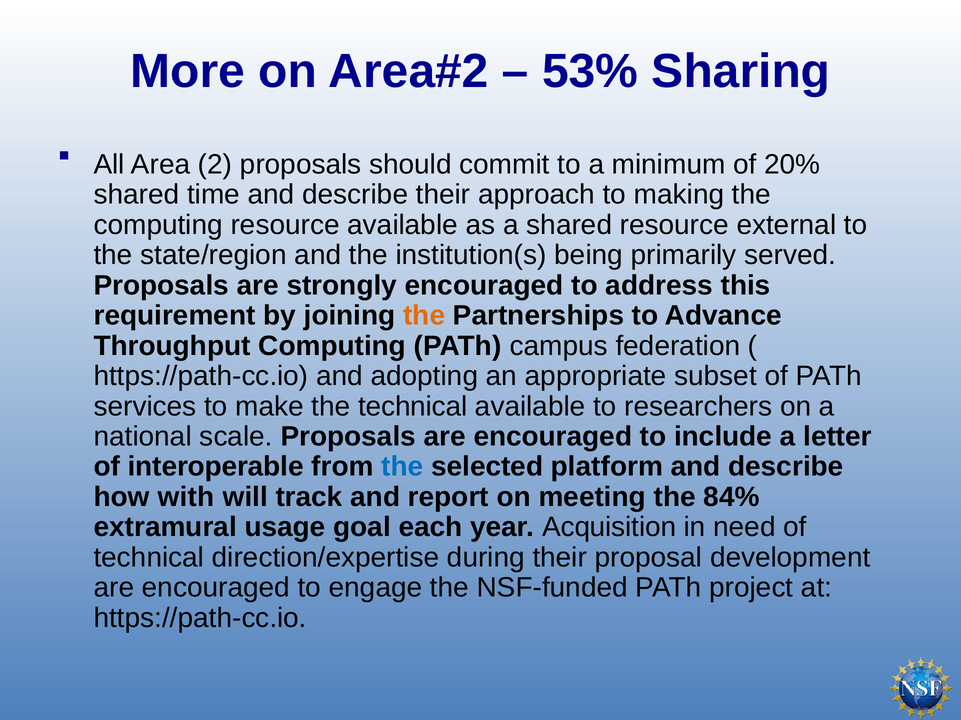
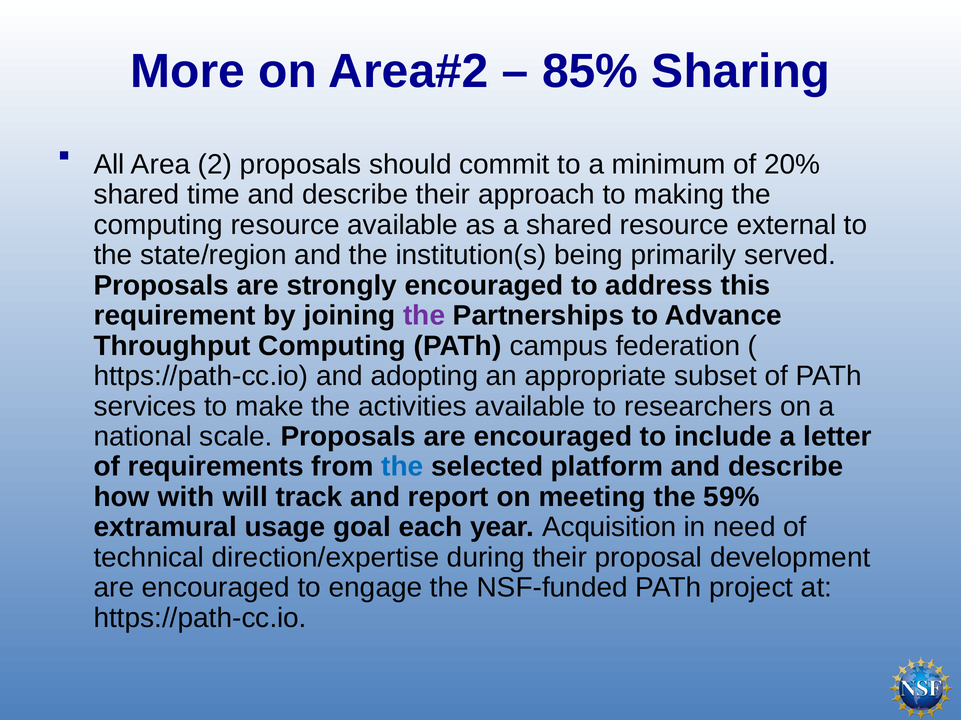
53%: 53% -> 85%
the at (424, 316) colour: orange -> purple
the technical: technical -> activities
interoperable: interoperable -> requirements
84%: 84% -> 59%
